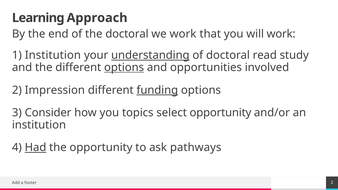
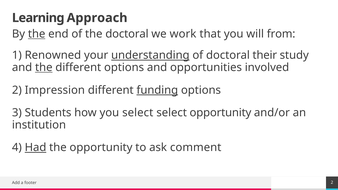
the at (37, 34) underline: none -> present
will work: work -> from
1 Institution: Institution -> Renowned
read: read -> their
the at (44, 67) underline: none -> present
options at (124, 67) underline: present -> none
Consider: Consider -> Students
you topics: topics -> select
pathways: pathways -> comment
